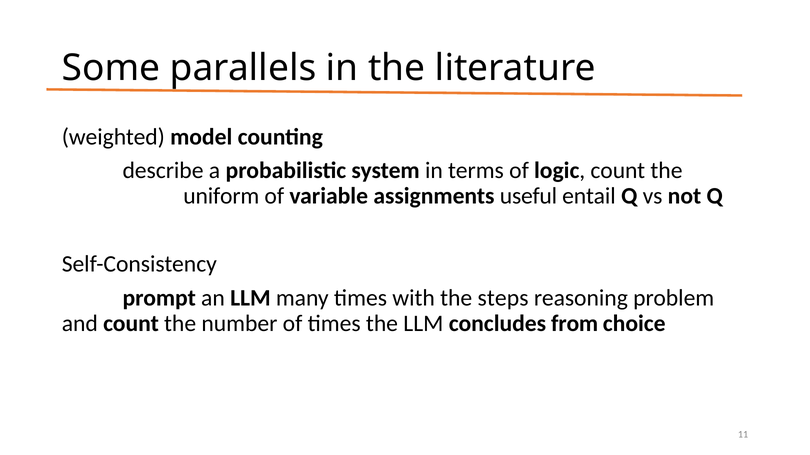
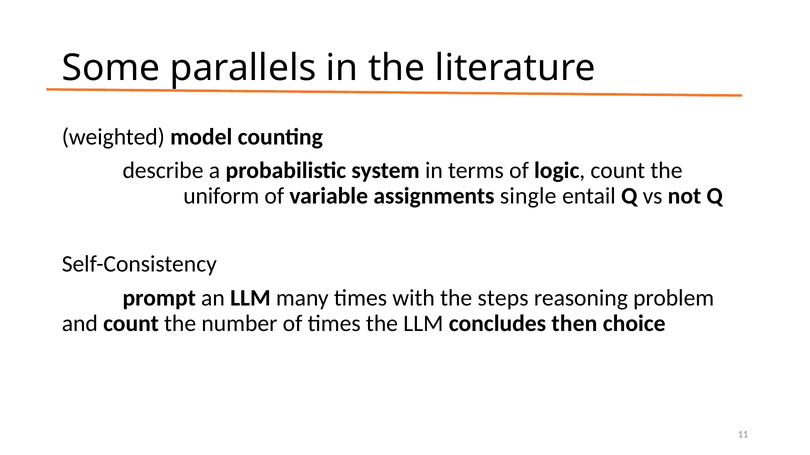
useful: useful -> single
from: from -> then
